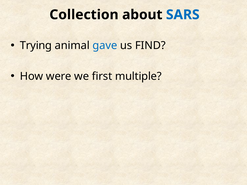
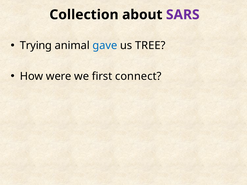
SARS colour: blue -> purple
FIND: FIND -> TREE
multiple: multiple -> connect
